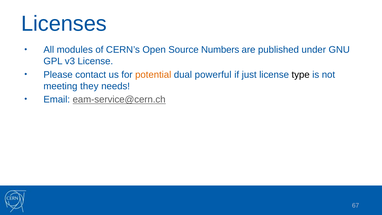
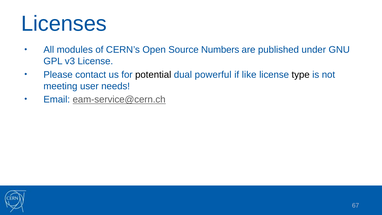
potential colour: orange -> black
just: just -> like
they: they -> user
